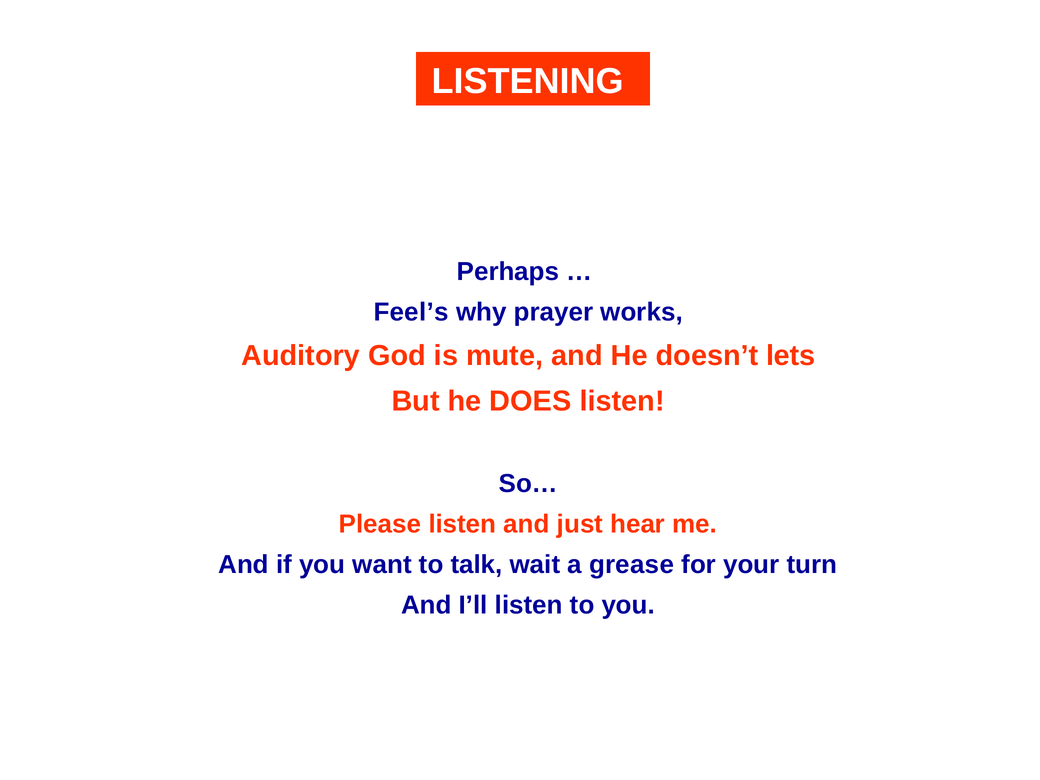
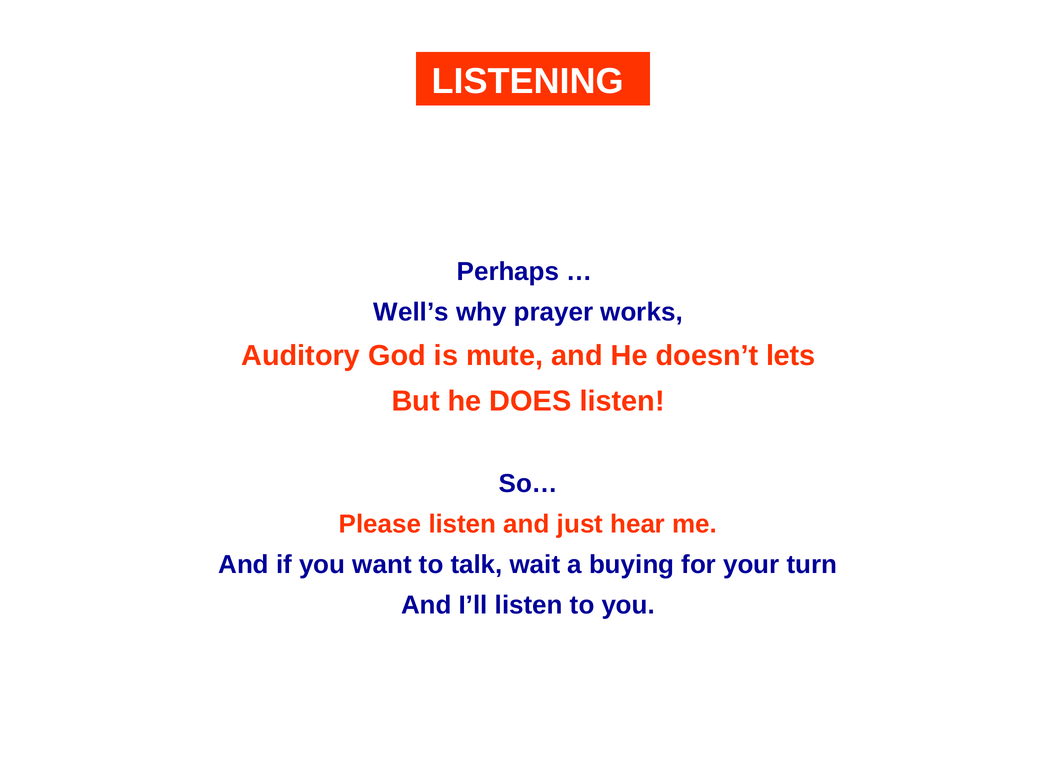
Feel’s: Feel’s -> Well’s
grease: grease -> buying
